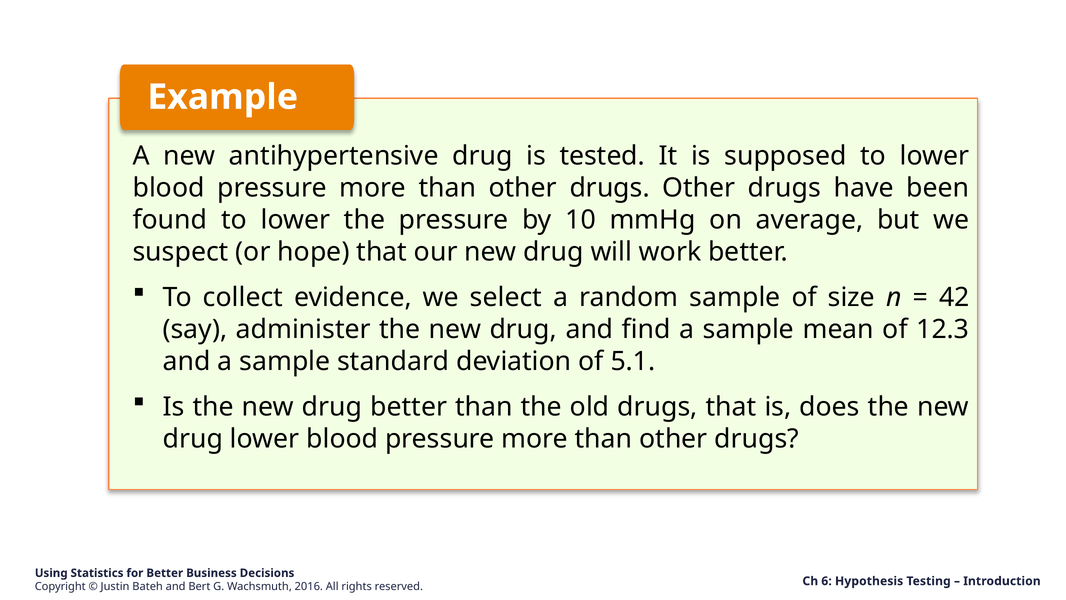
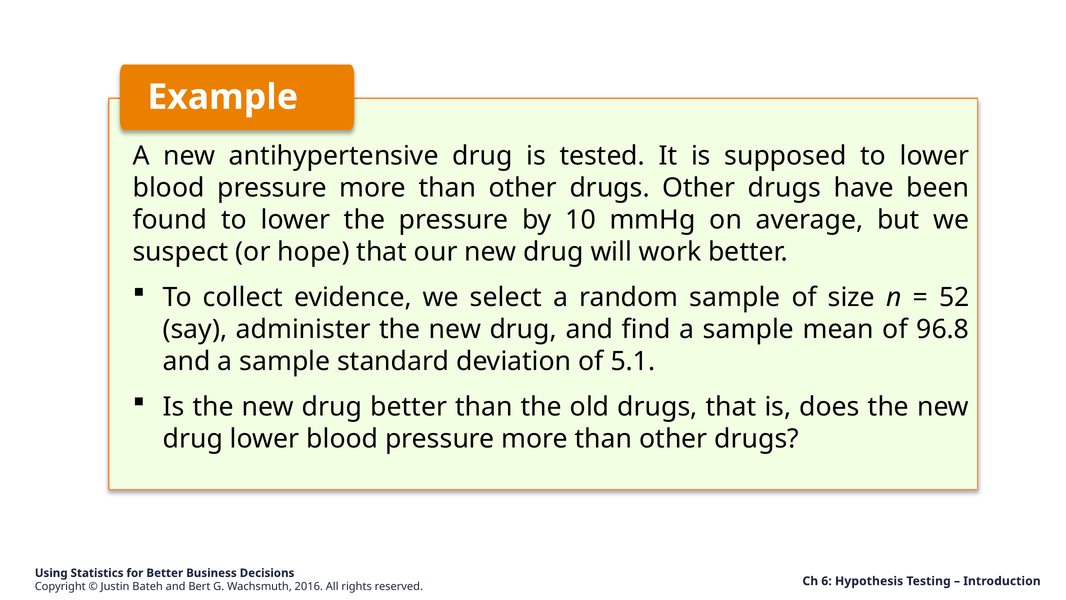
42: 42 -> 52
12.3: 12.3 -> 96.8
